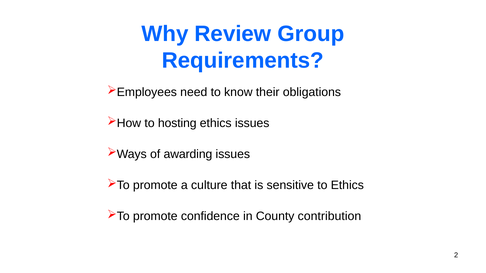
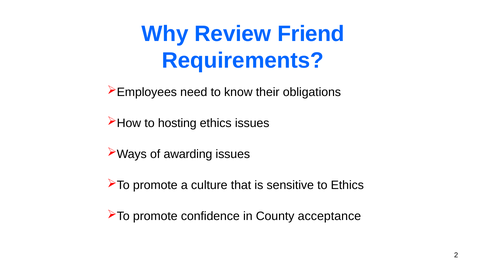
Group: Group -> Friend
contribution: contribution -> acceptance
